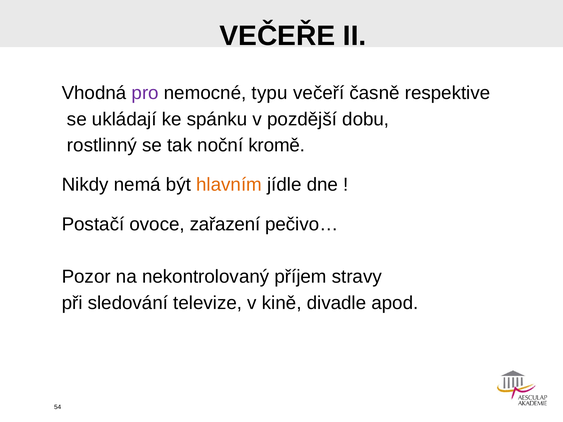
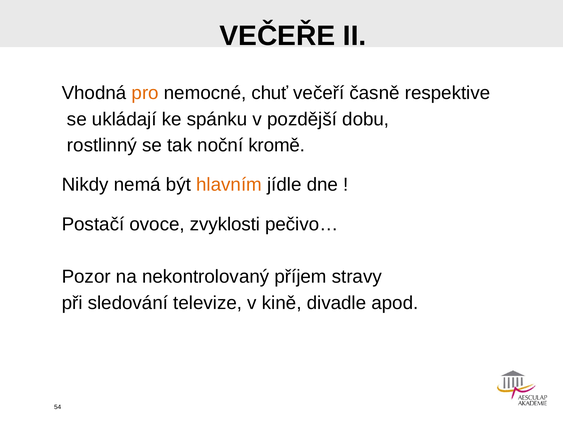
pro colour: purple -> orange
typu: typu -> chuť
zařazení: zařazení -> zvyklosti
